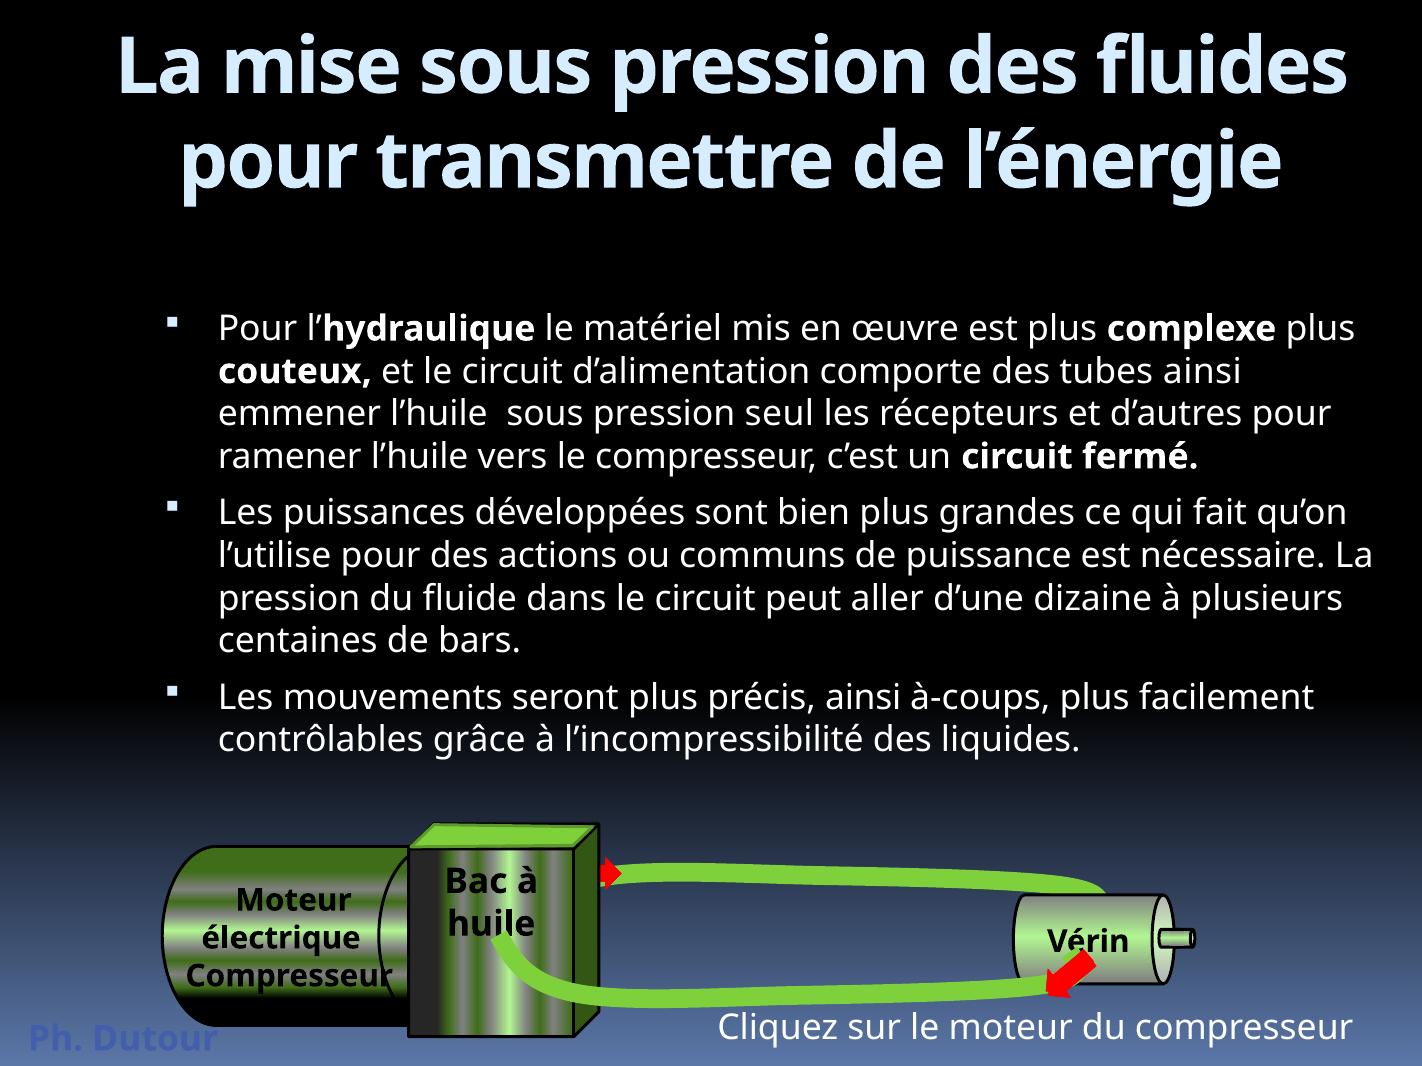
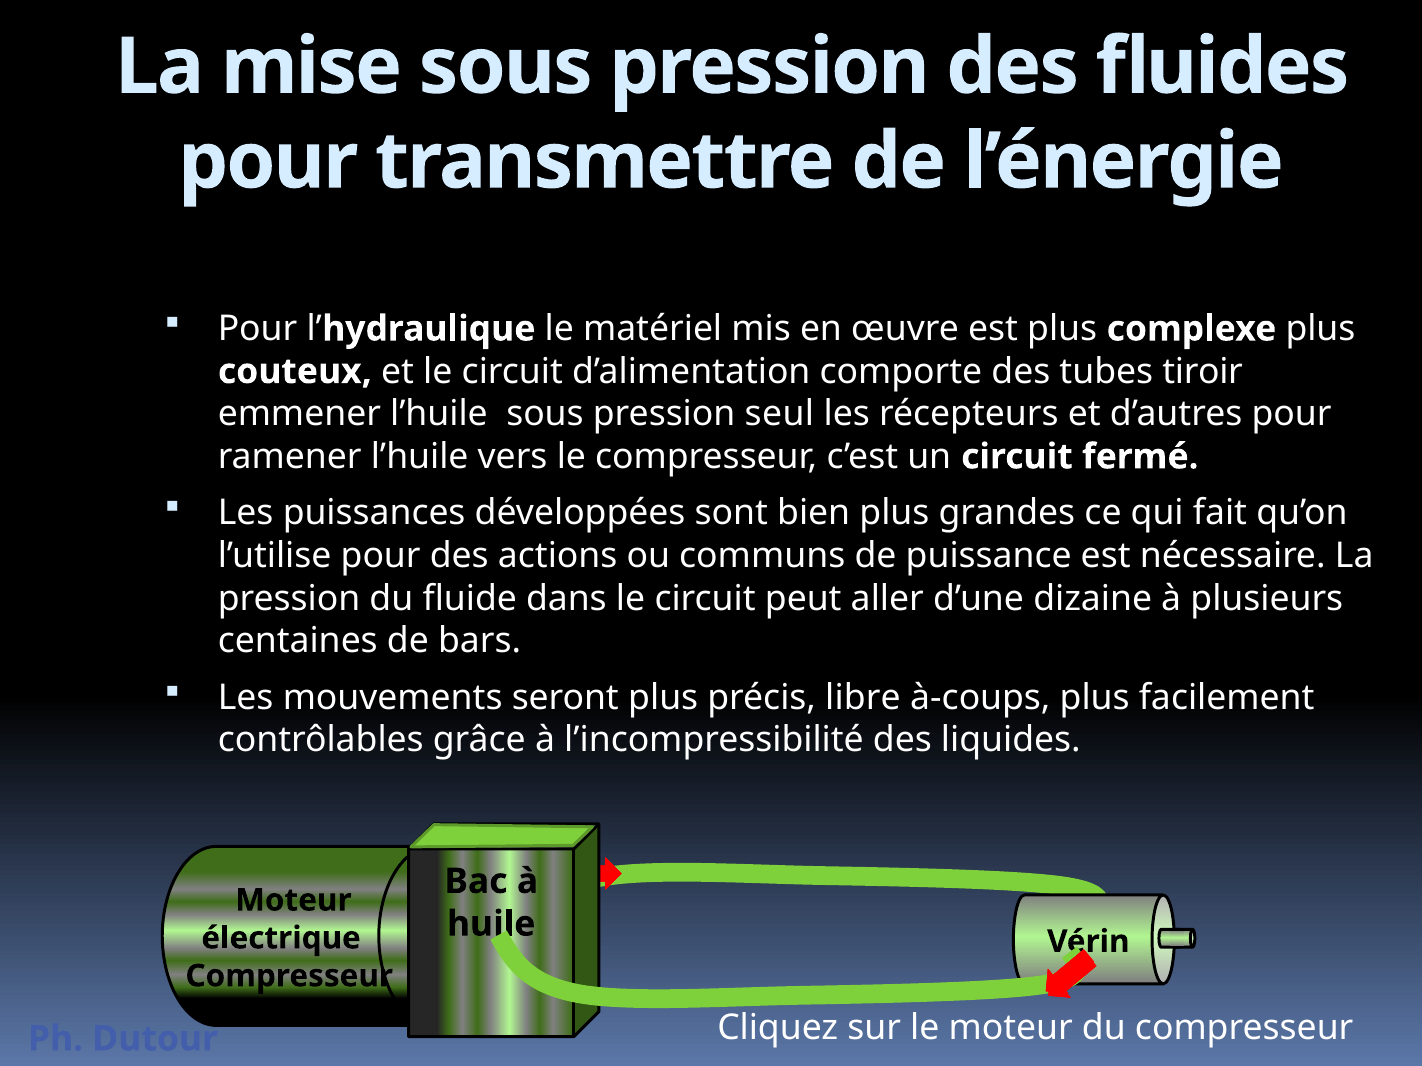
tubes ainsi: ainsi -> tiroir
précis ainsi: ainsi -> libre
